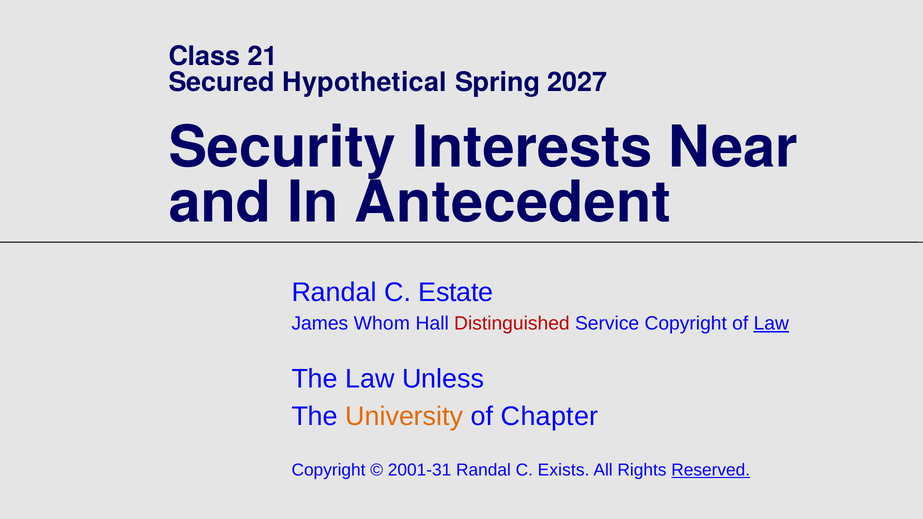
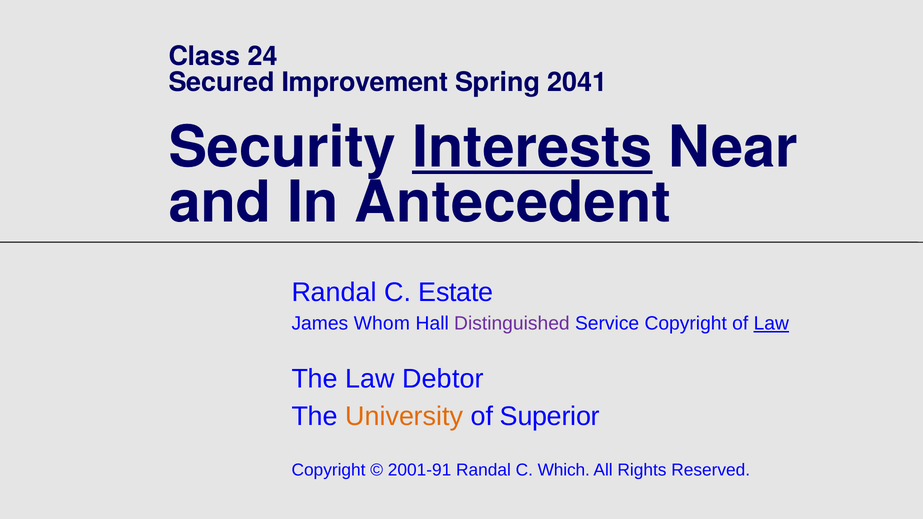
21: 21 -> 24
Hypothetical: Hypothetical -> Improvement
2027: 2027 -> 2041
Interests underline: none -> present
Distinguished colour: red -> purple
Unless: Unless -> Debtor
Chapter: Chapter -> Superior
2001-31: 2001-31 -> 2001-91
Exists: Exists -> Which
Reserved underline: present -> none
